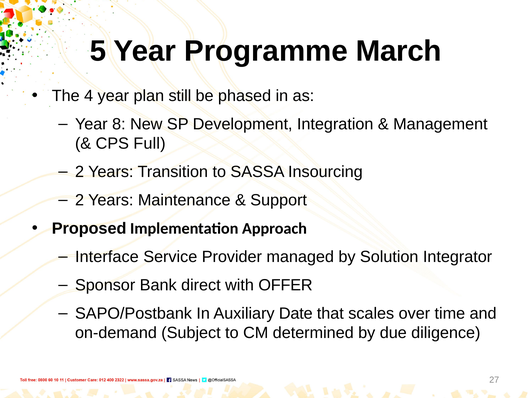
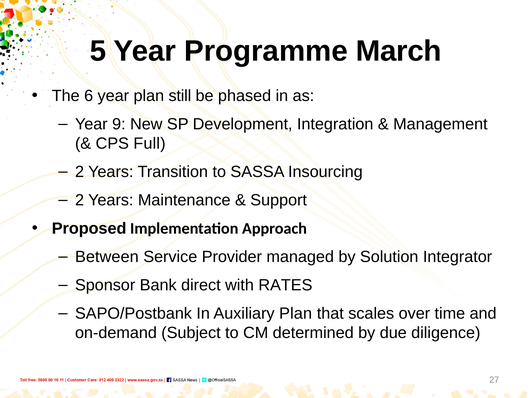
4: 4 -> 6
8: 8 -> 9
Interface: Interface -> Between
OFFER: OFFER -> RATES
Auxiliary Date: Date -> Plan
